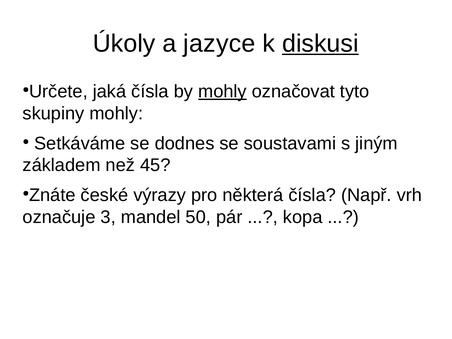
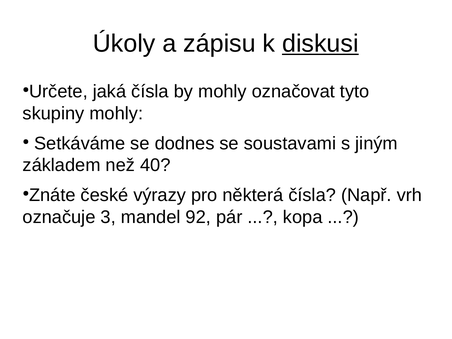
jazyce: jazyce -> zápisu
mohly at (222, 92) underline: present -> none
45: 45 -> 40
50: 50 -> 92
